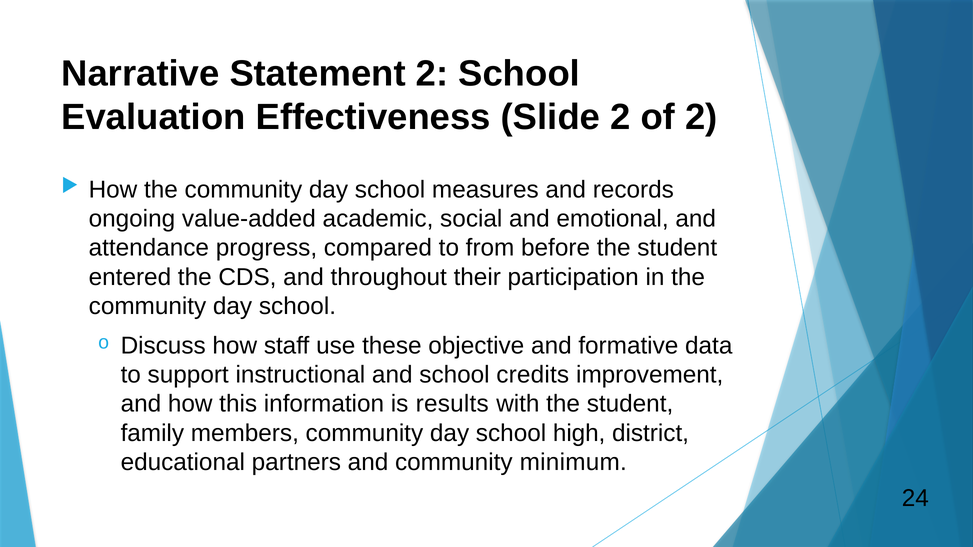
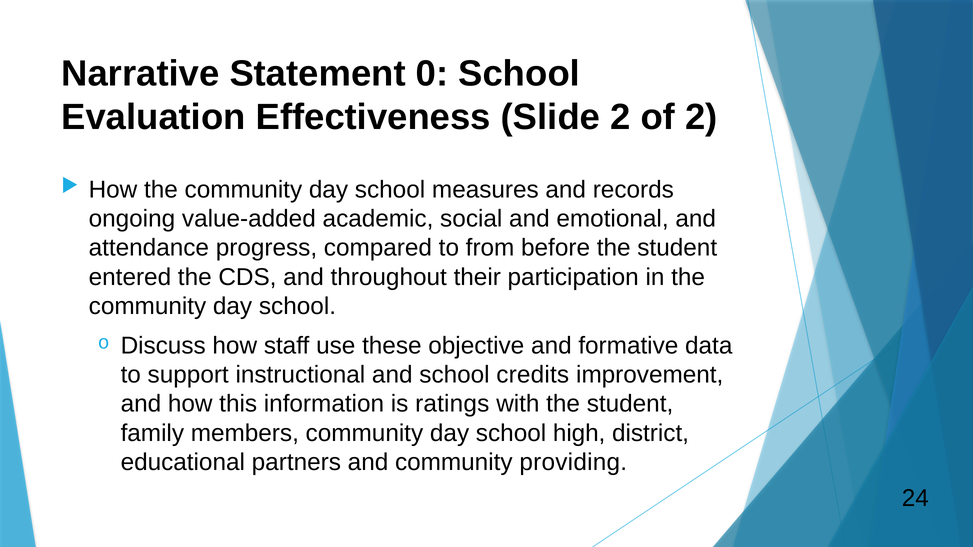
Statement 2: 2 -> 0
results: results -> ratings
minimum: minimum -> providing
